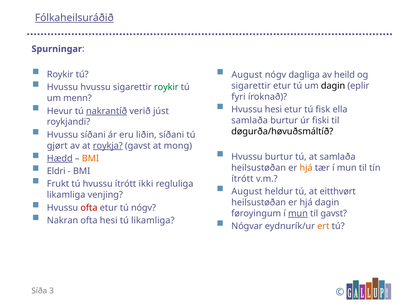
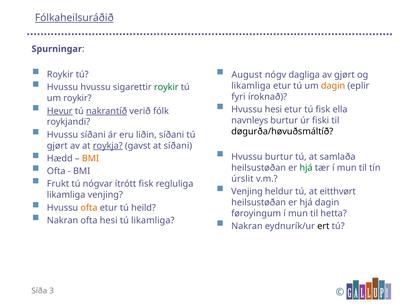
av heild: heild -> gjørt
sigarettir at (251, 86): sigarettir -> likamliga
dagin at (333, 86) colour: black -> orange
um menn: menn -> roykir
Hevur underline: none -> present
júst: júst -> fólk
samlaða at (250, 120): samlaða -> navnleys
at mong: mong -> síðani
Hædd underline: present -> none
Eldri at (56, 171): Eldri -> Ofta
hjá at (306, 168) colour: orange -> green
tú hvussu: hvussu -> nógvar
ítrótt ikki: ikki -> fisk
ítrótt at (242, 179): ítrótt -> úrslit
August at (247, 191): August -> Venjing
ofta at (89, 207) colour: red -> orange
tú nógv: nógv -> heild
mun at (298, 213) underline: present -> none
til gavst: gavst -> hetta
Nógvar at (247, 226): Nógvar -> Nakran
ert colour: orange -> black
